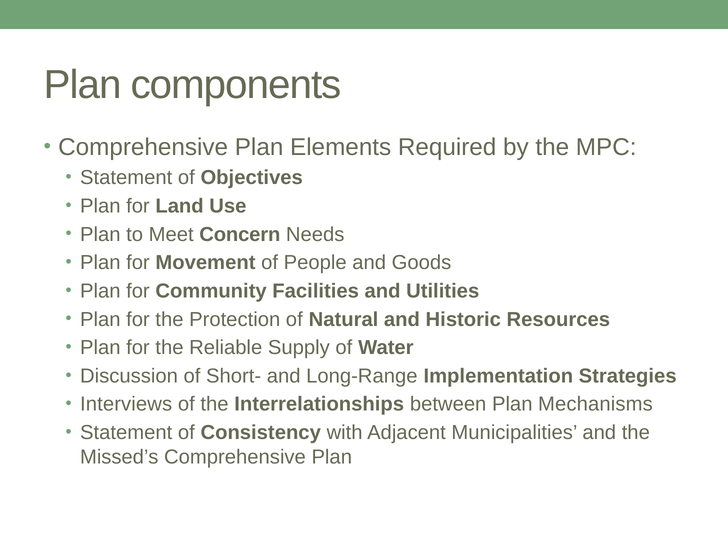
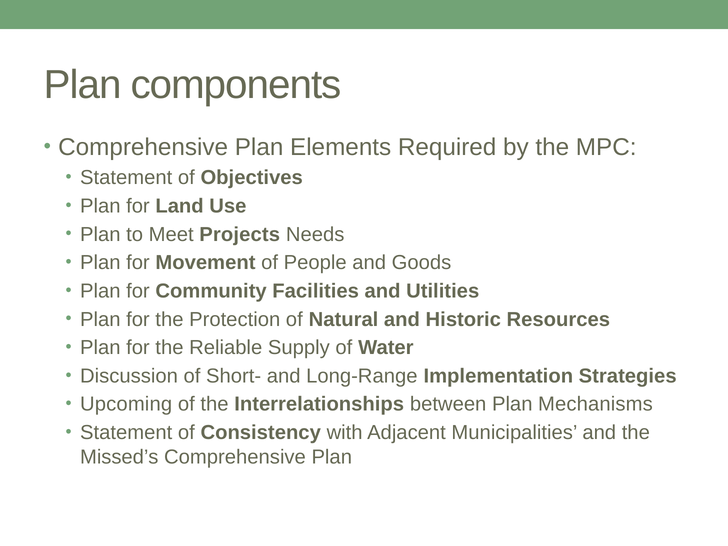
Concern: Concern -> Projects
Interviews: Interviews -> Upcoming
